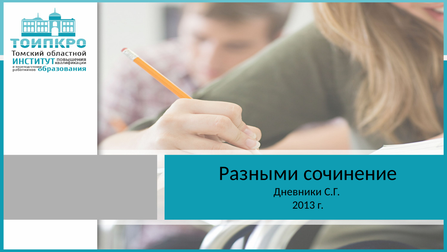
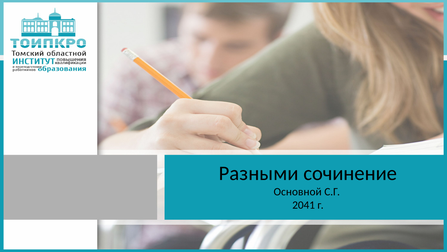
Дневники: Дневники -> Основной
2013: 2013 -> 2041
